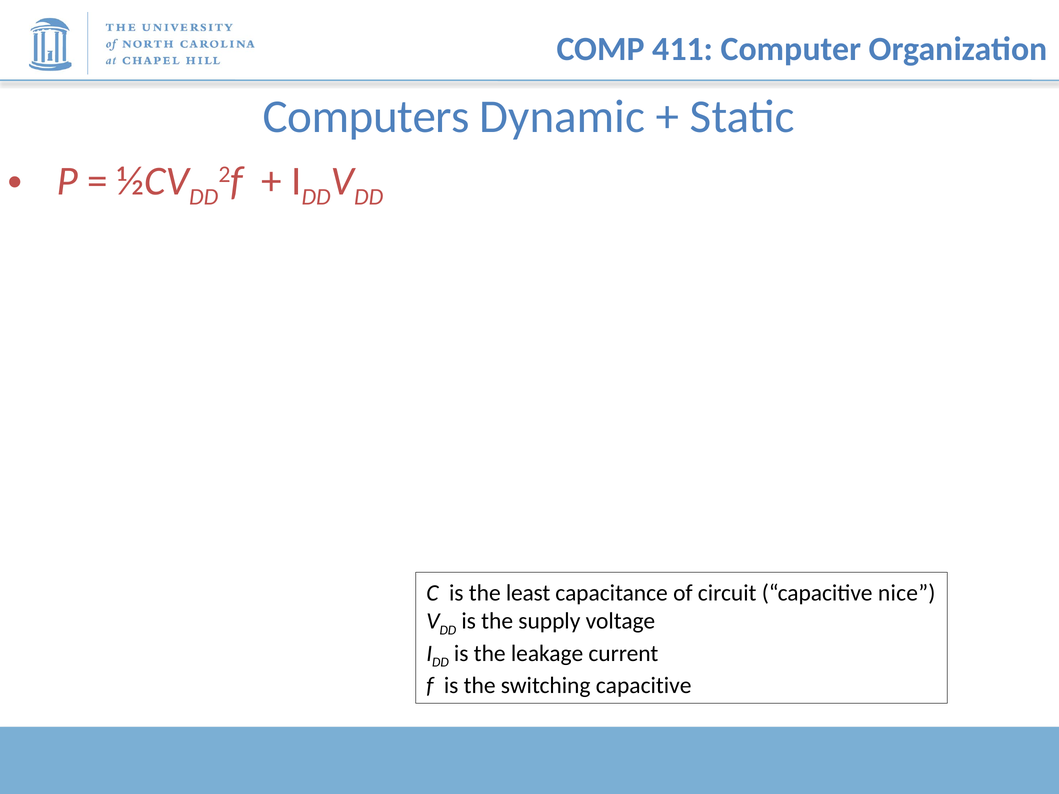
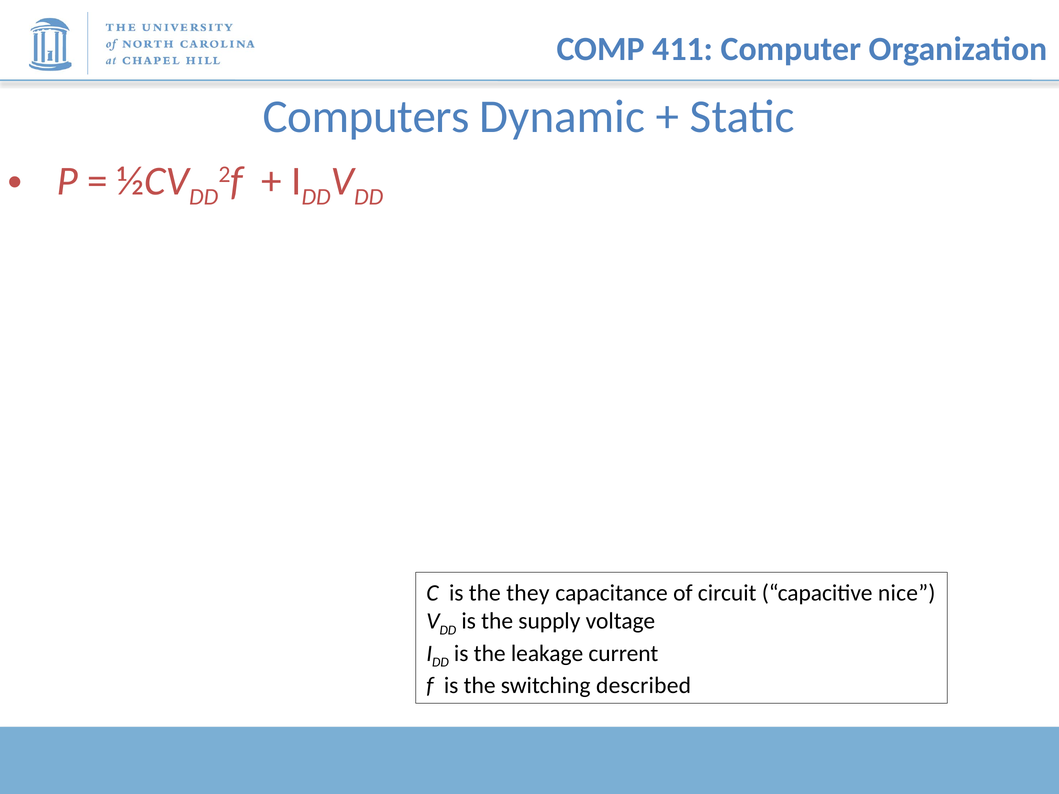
least: least -> they
switching capacitive: capacitive -> described
